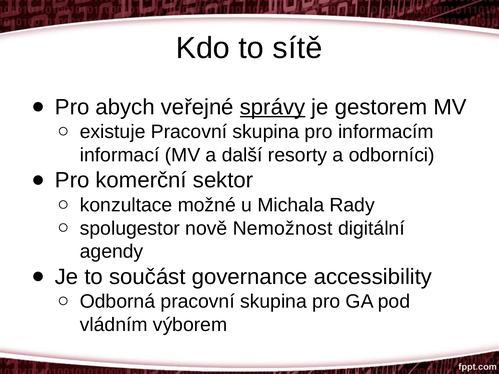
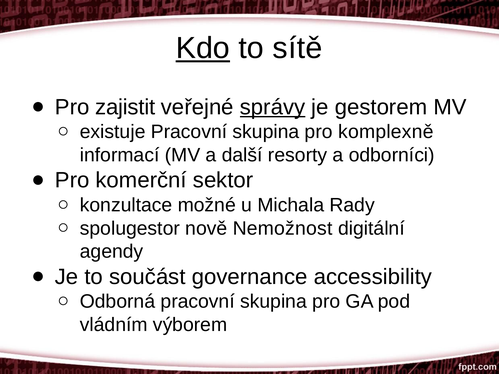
Kdo underline: none -> present
abych: abych -> zajistit
informacím: informacím -> komplexně
